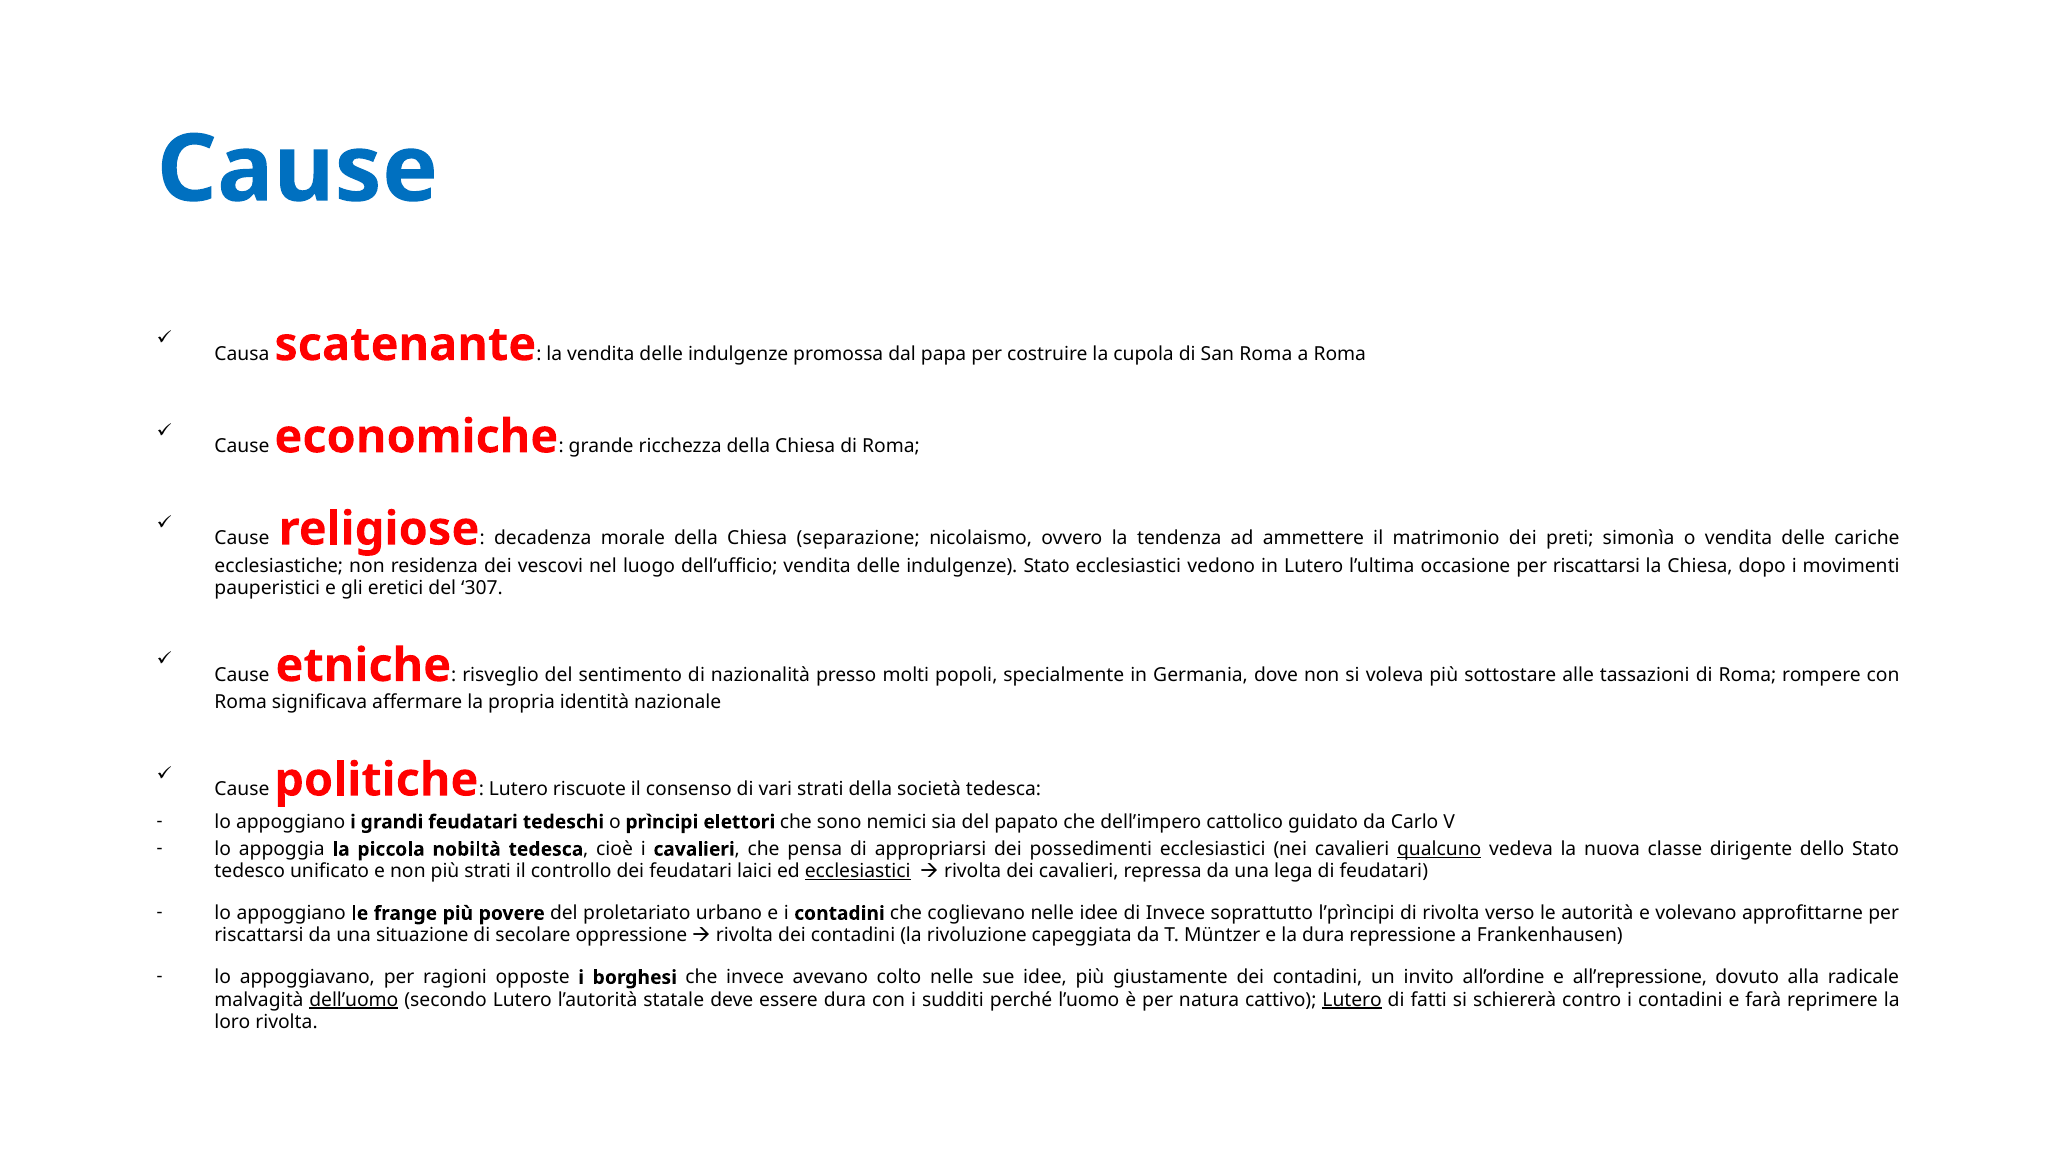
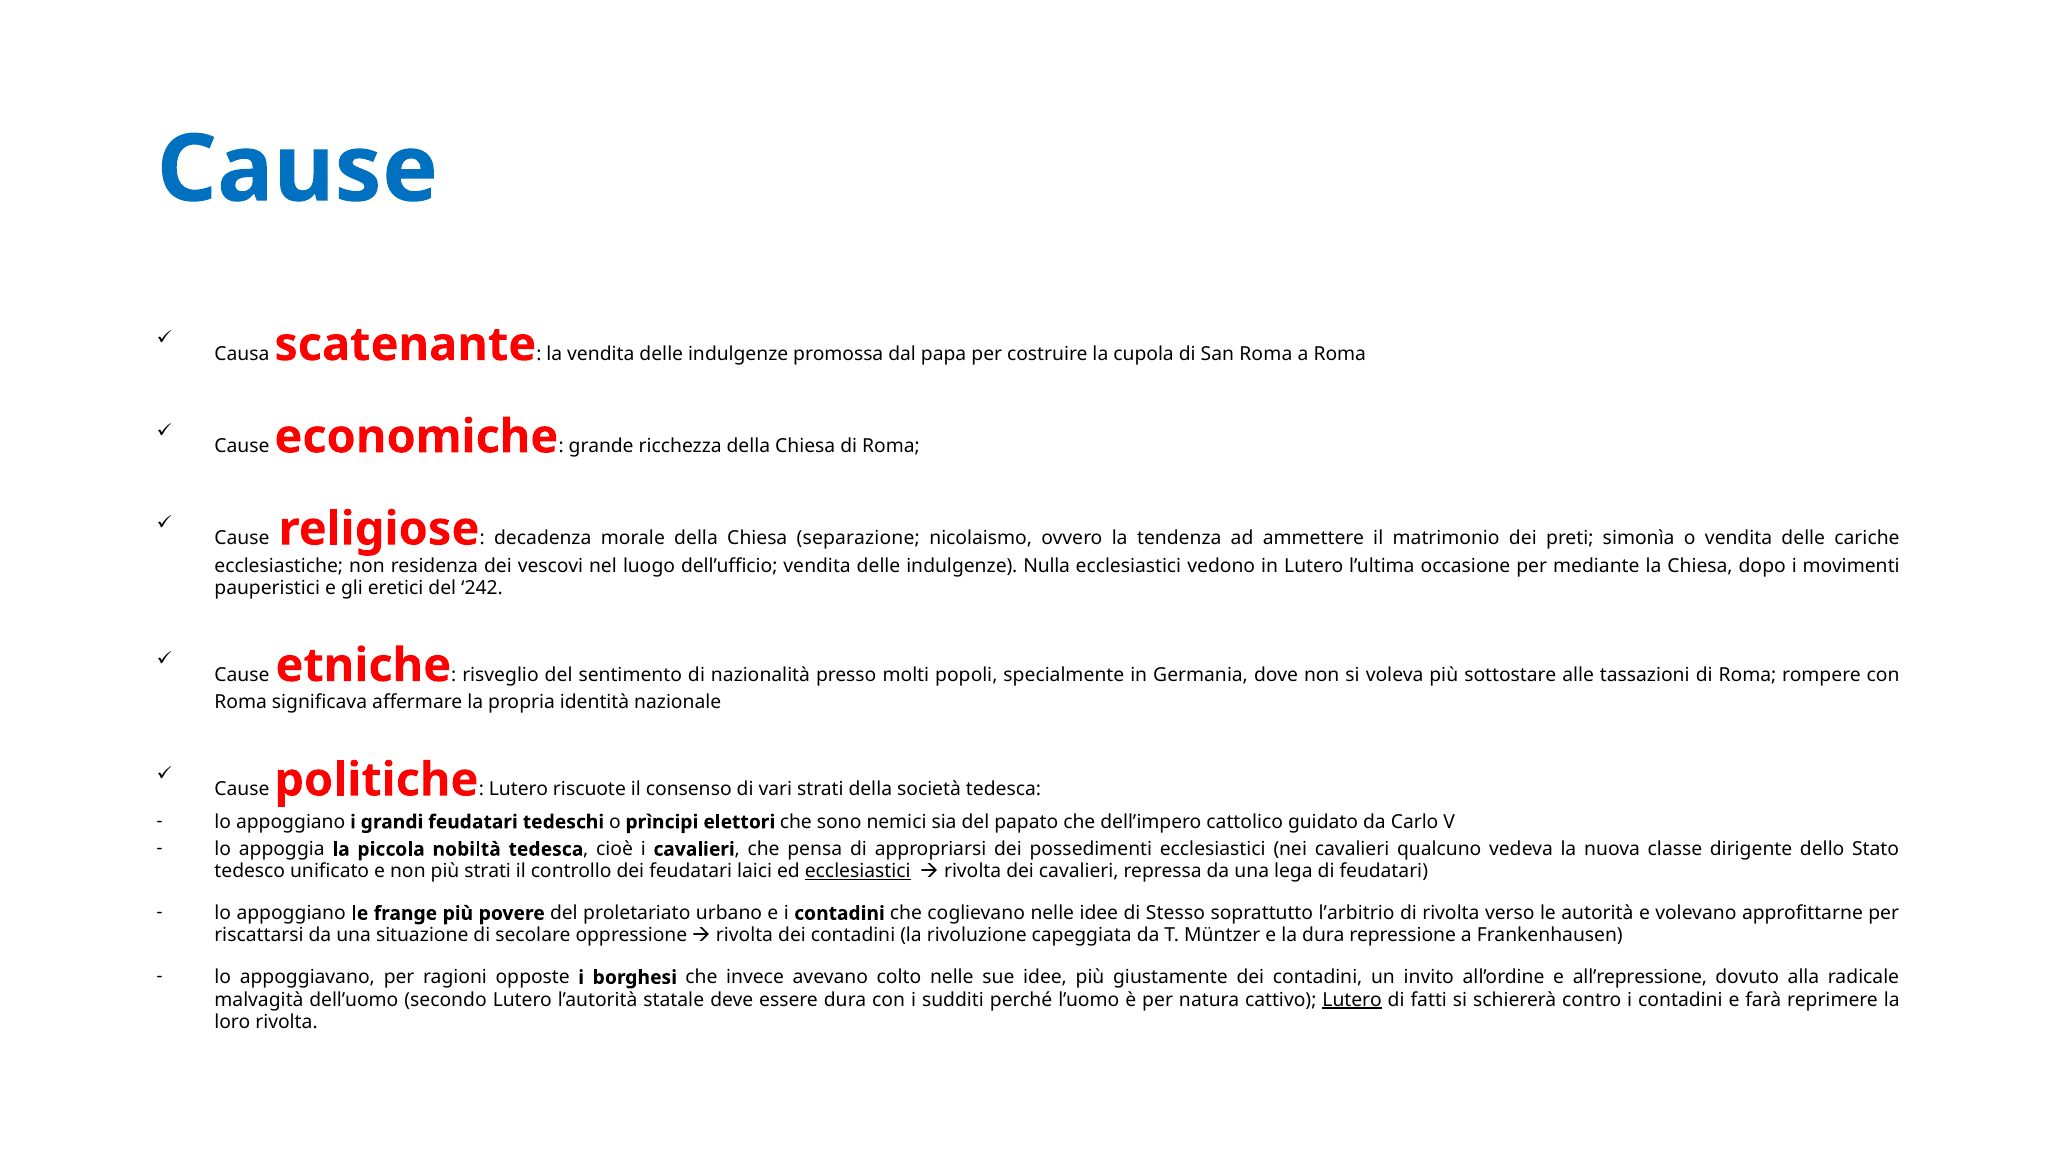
indulgenze Stato: Stato -> Nulla
occasione per riscattarsi: riscattarsi -> mediante
307: 307 -> 242
qualcuno underline: present -> none
di Invece: Invece -> Stesso
l’prìncipi: l’prìncipi -> l’arbitrio
dell’uomo underline: present -> none
